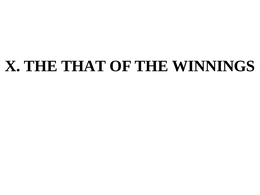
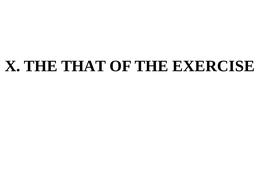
WINNINGS: WINNINGS -> EXERCISE
